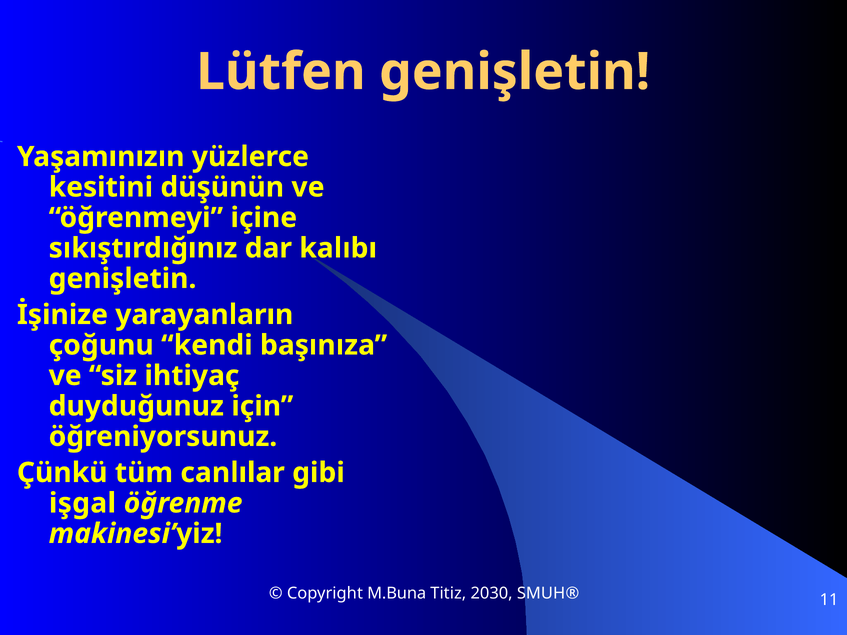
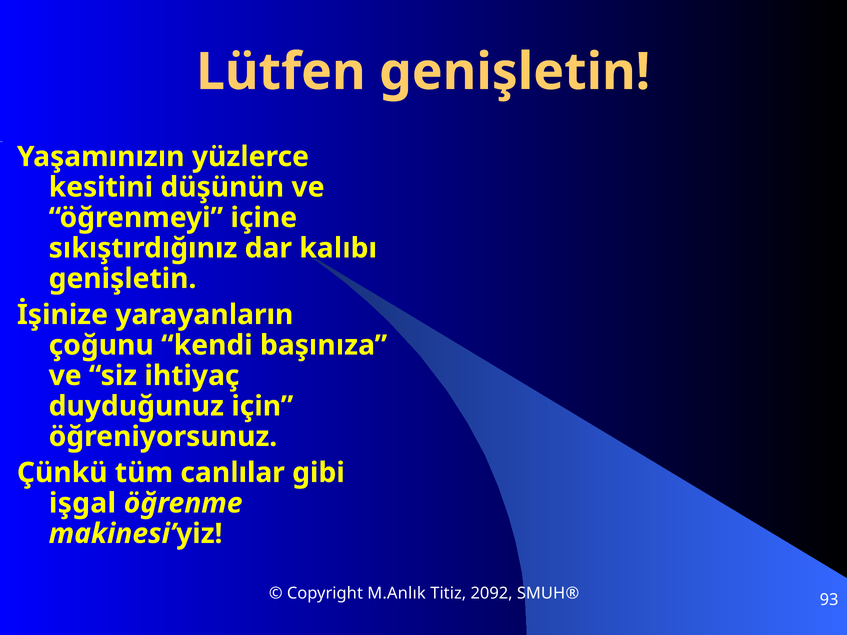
M.Buna: M.Buna -> M.Anlık
2030: 2030 -> 2092
11: 11 -> 93
